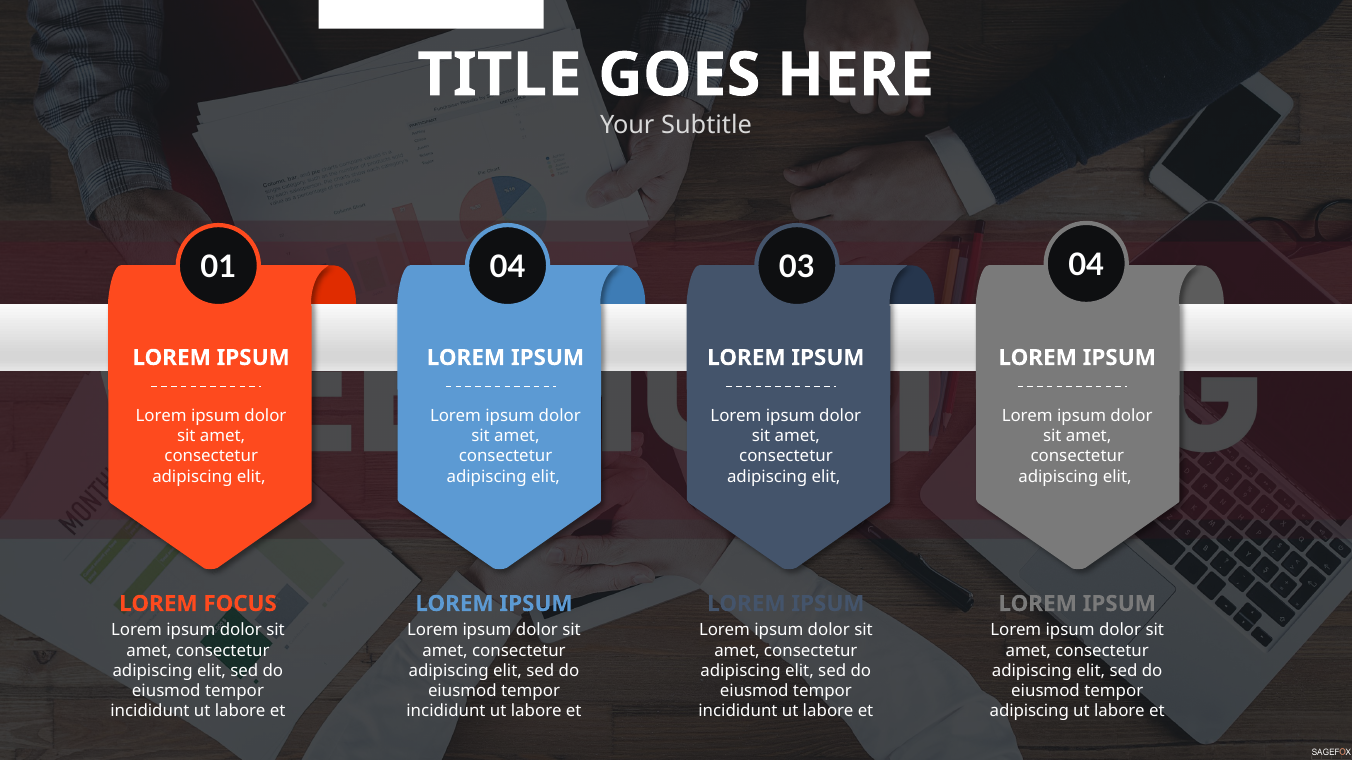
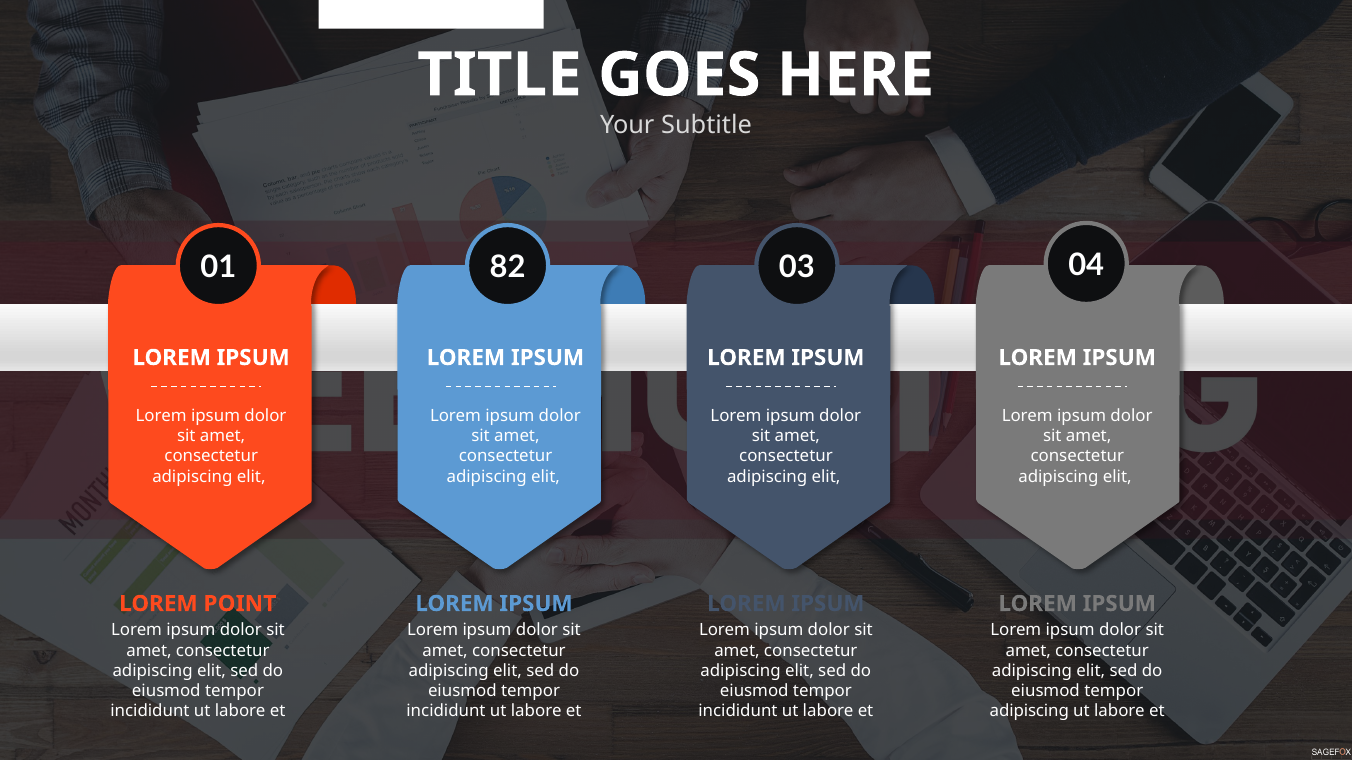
01 04: 04 -> 82
FOCUS: FOCUS -> POINT
